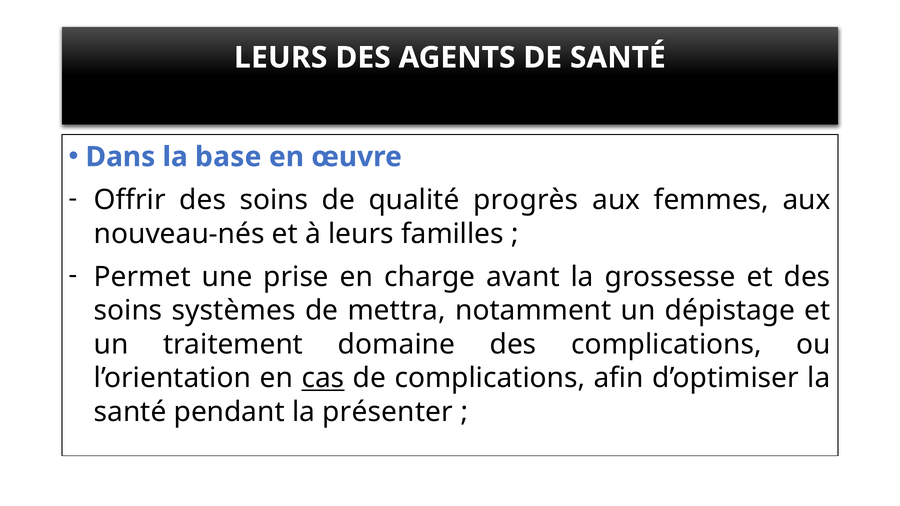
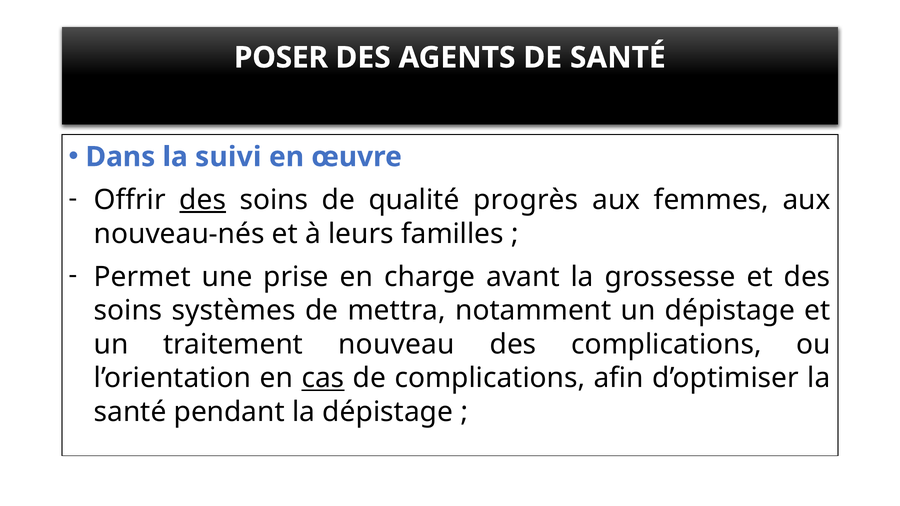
LEURS at (281, 58): LEURS -> POSER
base: base -> suivi
des at (203, 200) underline: none -> present
domaine: domaine -> nouveau
la présenter: présenter -> dépistage
